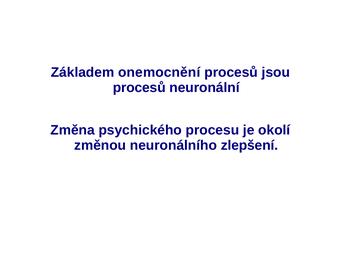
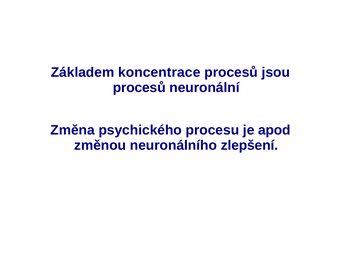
onemocnění: onemocnění -> koncentrace
okolí: okolí -> apod
